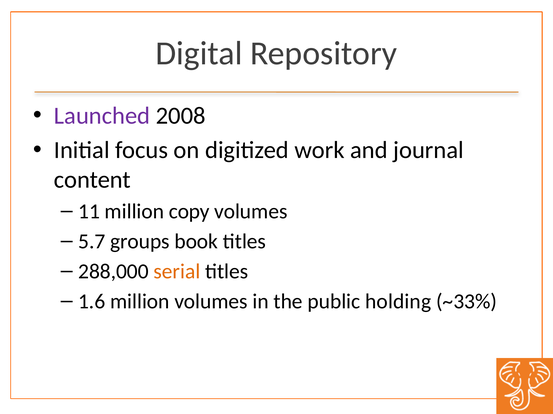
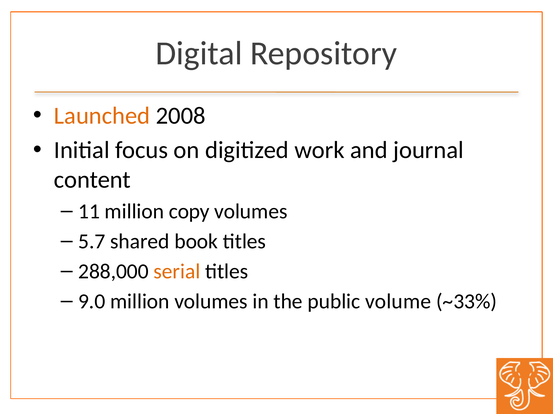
Launched colour: purple -> orange
groups: groups -> shared
1.6: 1.6 -> 9.0
holding: holding -> volume
